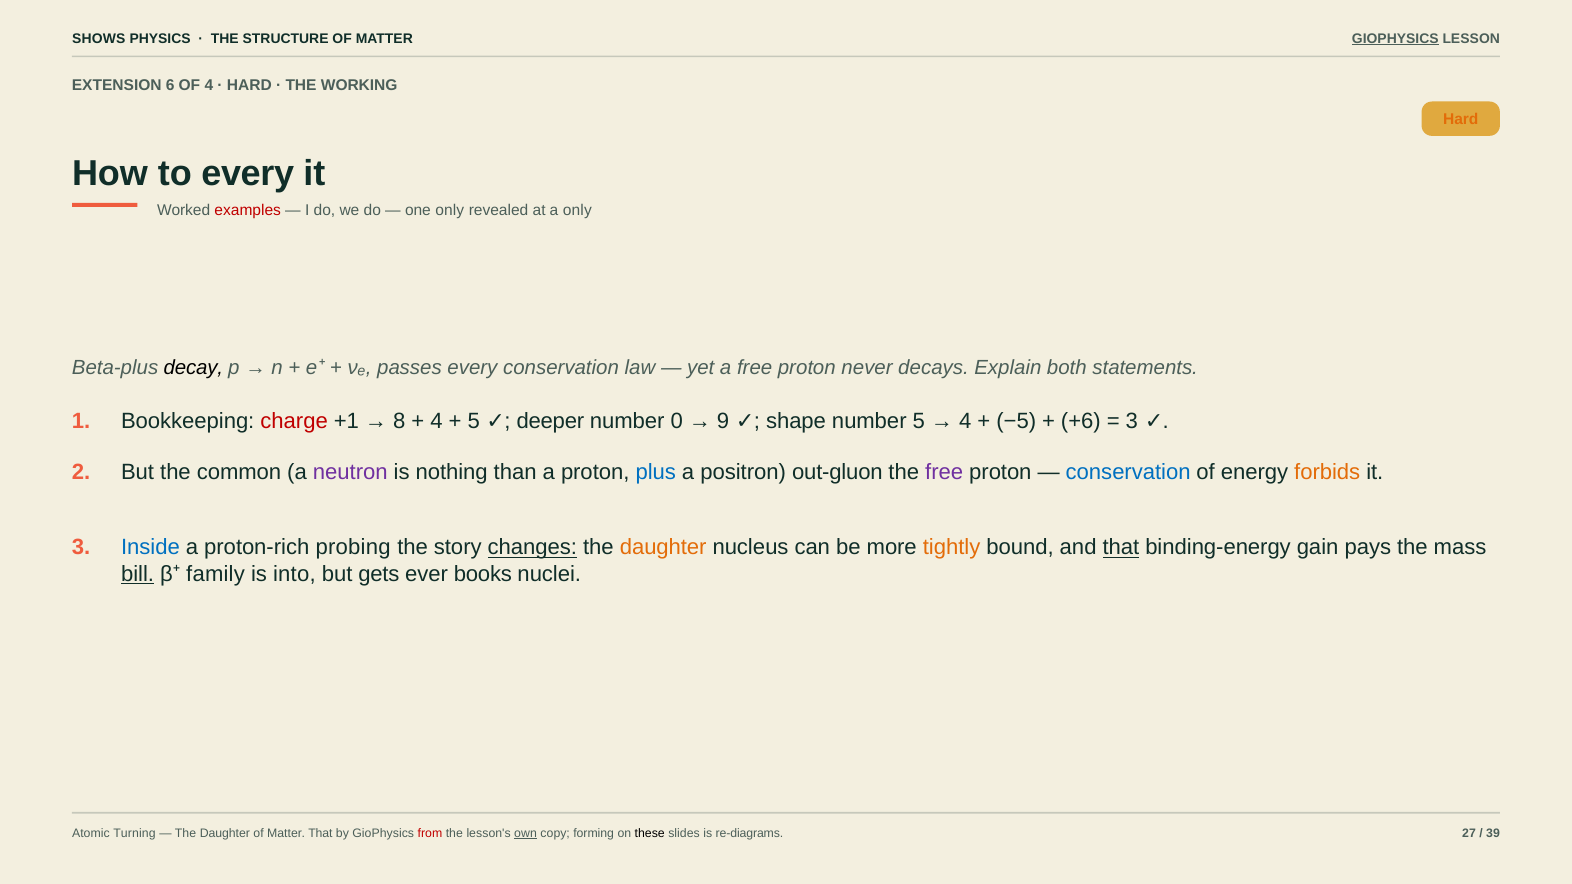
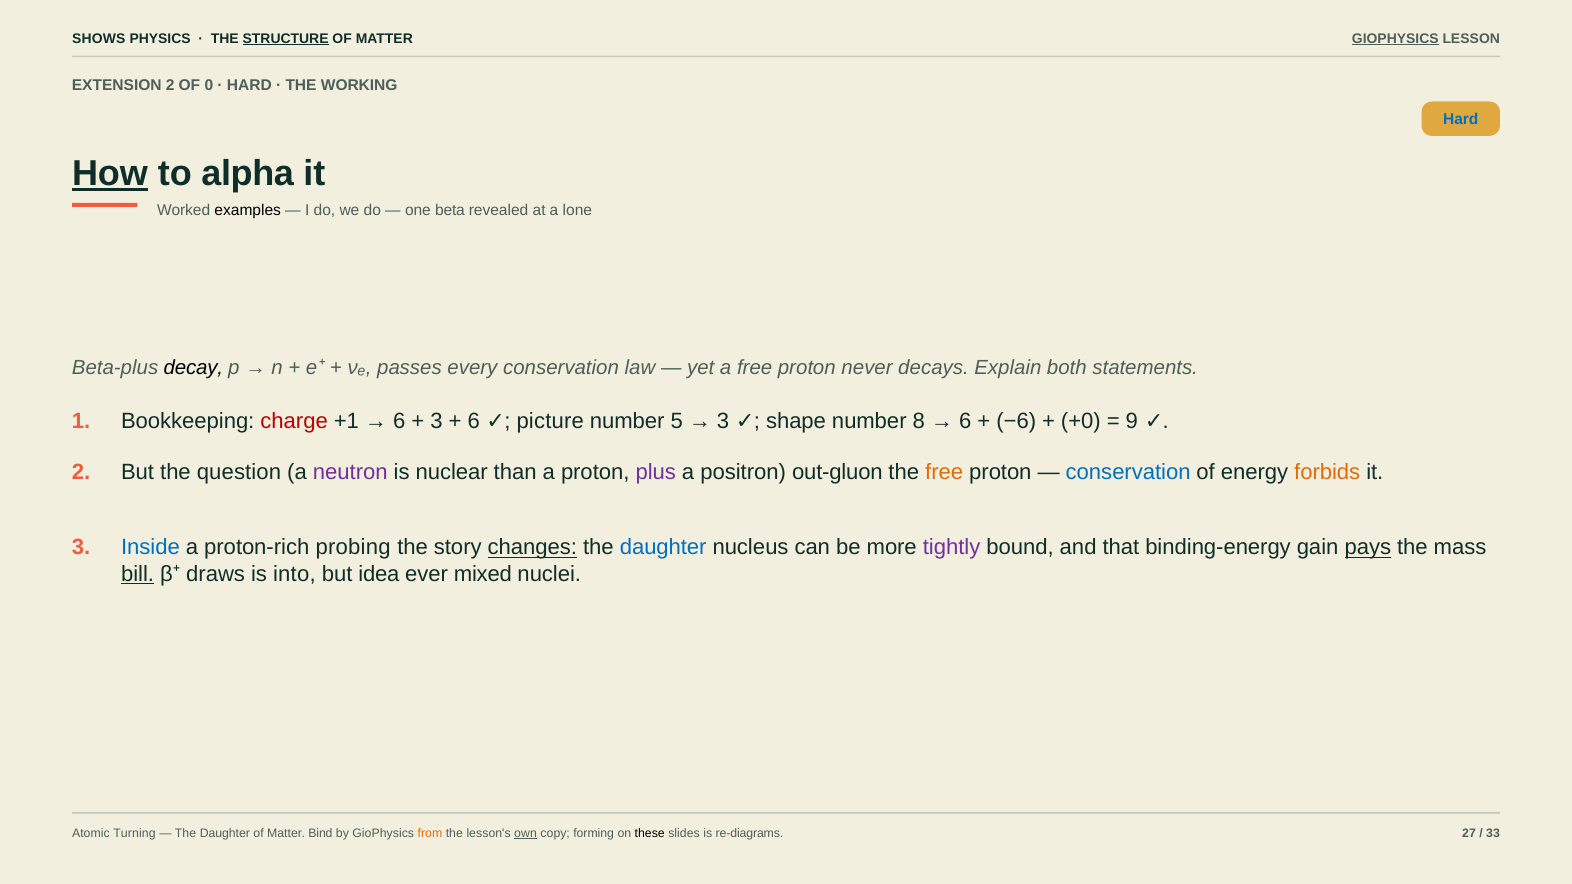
STRUCTURE underline: none -> present
EXTENSION 6: 6 -> 2
OF 4: 4 -> 0
Hard at (1461, 120) colour: orange -> blue
How underline: none -> present
to every: every -> alpha
examples colour: red -> black
one only: only -> beta
a only: only -> lone
8 at (399, 422): 8 -> 6
4 at (437, 422): 4 -> 3
5 at (474, 422): 5 -> 6
deeper: deeper -> picture
0: 0 -> 5
9 at (723, 422): 9 -> 3
number 5: 5 -> 8
4 at (965, 422): 4 -> 6
−5: −5 -> −6
+6: +6 -> +0
3 at (1132, 422): 3 -> 9
common: common -> question
nothing: nothing -> nuclear
plus colour: blue -> purple
free at (944, 472) colour: purple -> orange
daughter at (663, 548) colour: orange -> blue
tightly colour: orange -> purple
that at (1121, 548) underline: present -> none
pays underline: none -> present
family: family -> draws
gets: gets -> idea
books: books -> mixed
Matter That: That -> Bind
from colour: red -> orange
39: 39 -> 33
